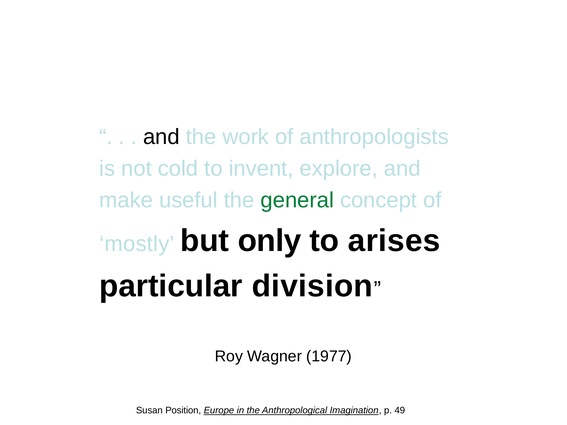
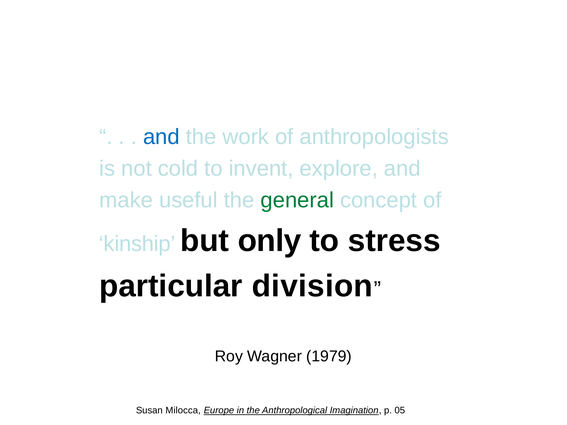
and at (161, 137) colour: black -> blue
mostly: mostly -> kinship
arises: arises -> stress
1977: 1977 -> 1979
Position: Position -> Milocca
49: 49 -> 05
